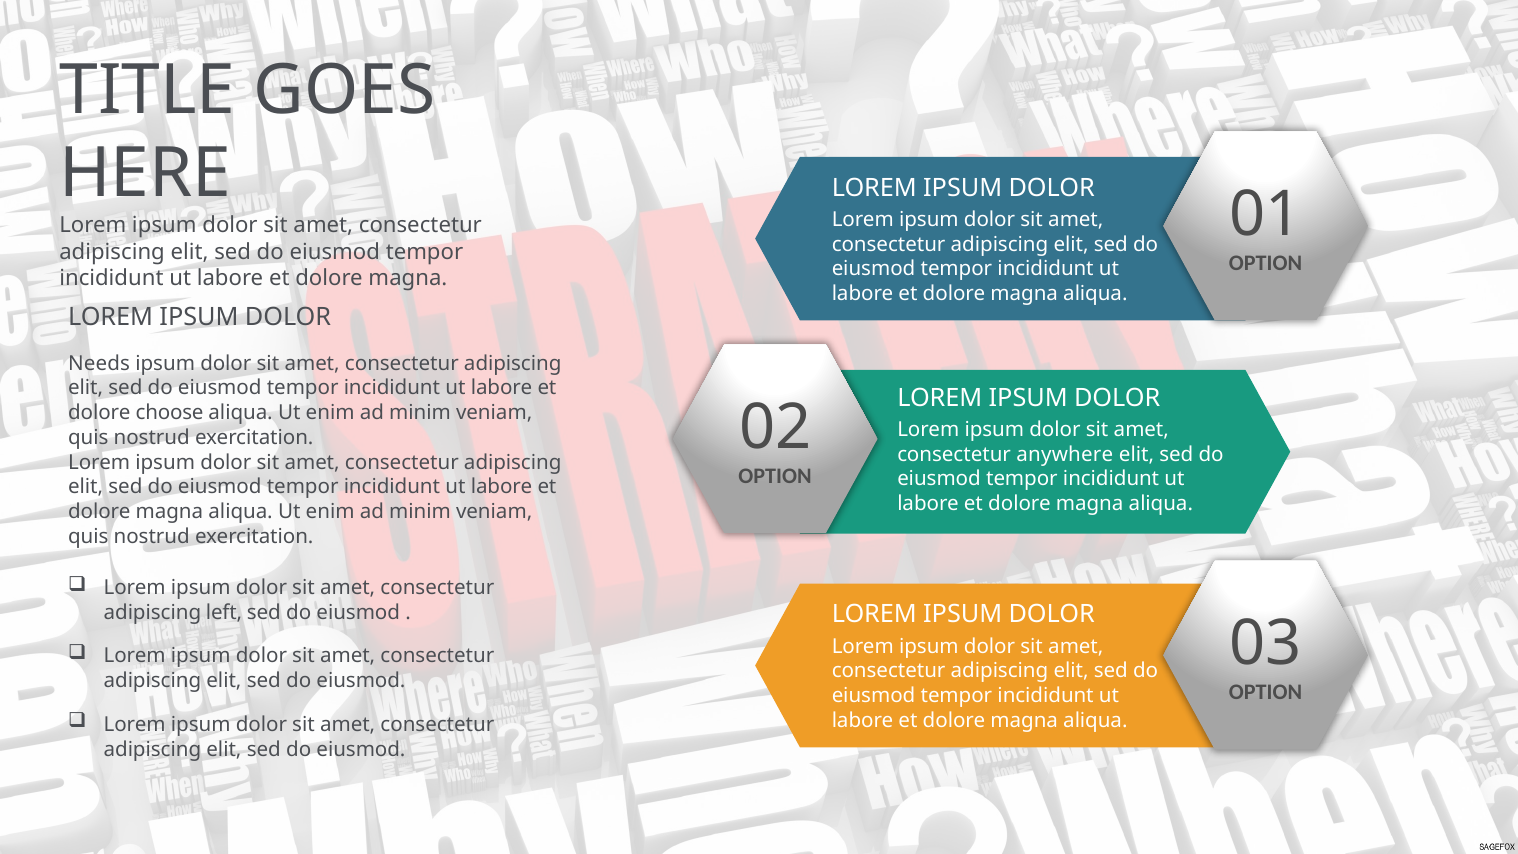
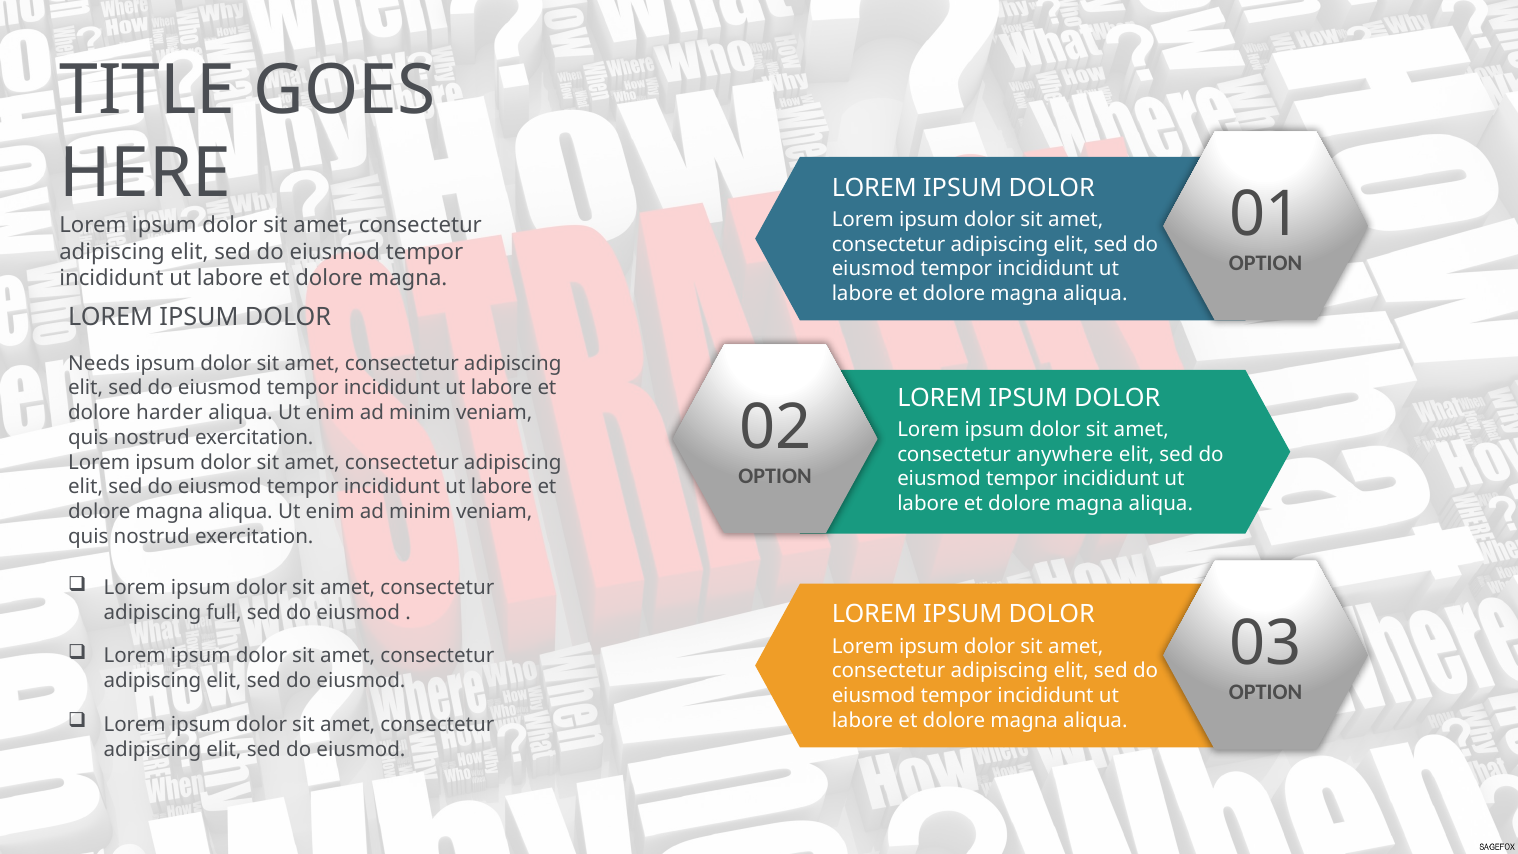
choose: choose -> harder
left: left -> full
